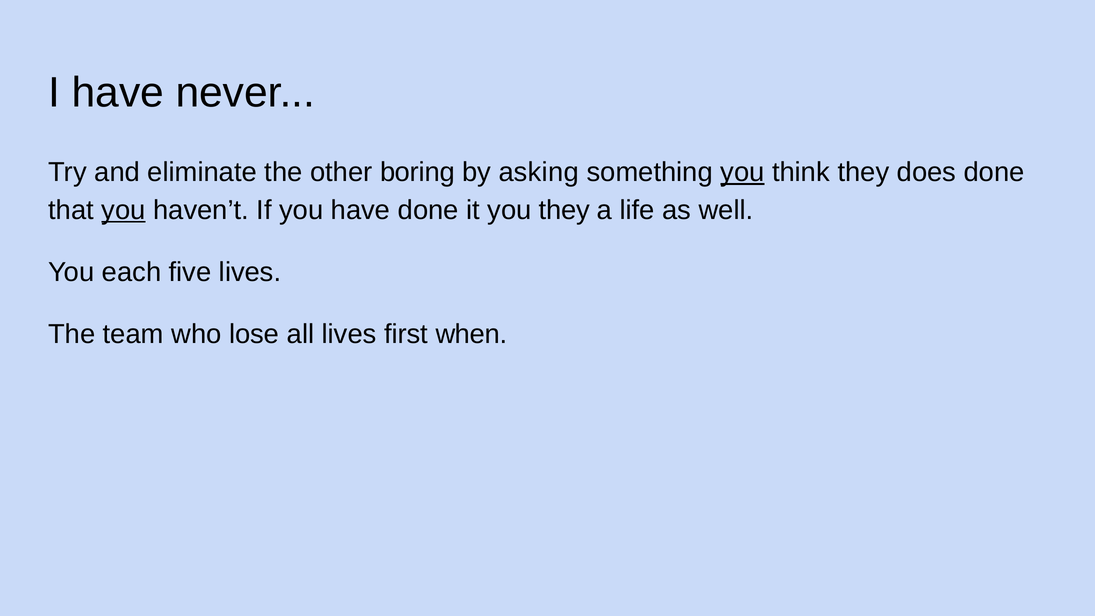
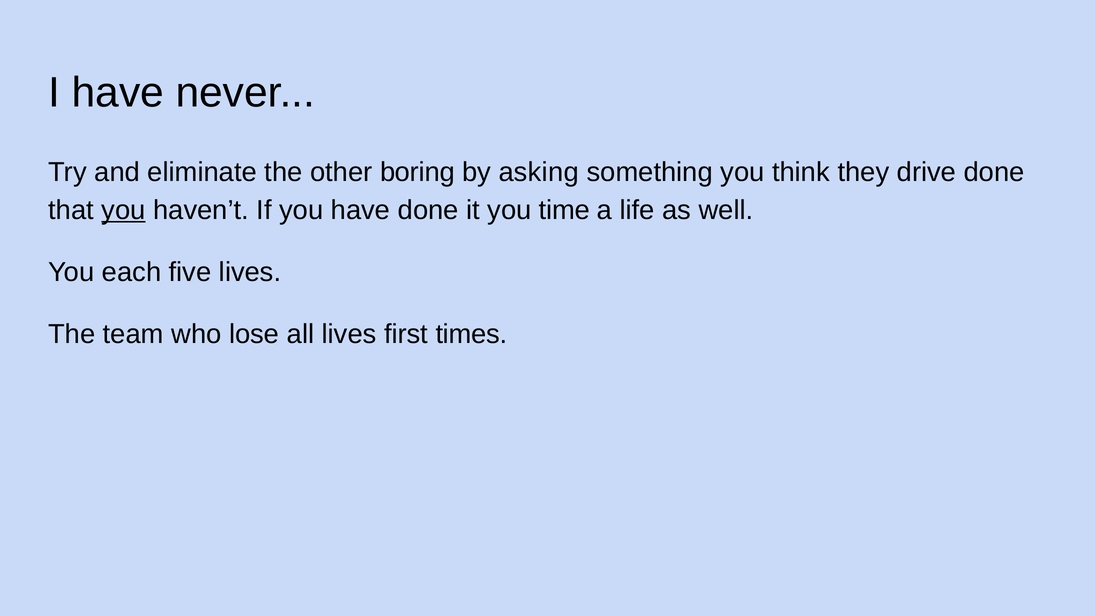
you at (742, 172) underline: present -> none
does: does -> drive
you they: they -> time
when: when -> times
